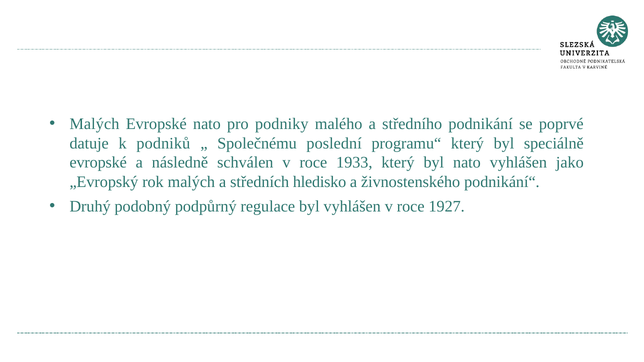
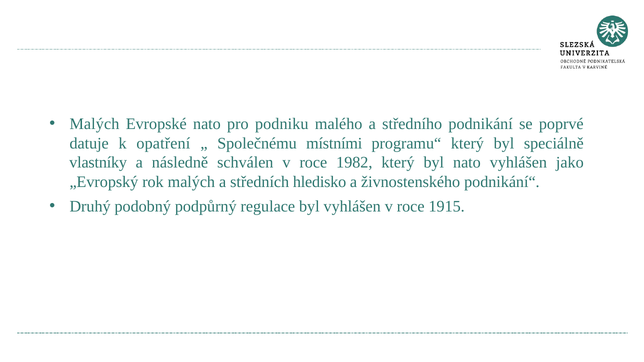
podniky: podniky -> podniku
podniků: podniků -> opatření
poslední: poslední -> místními
evropské at (98, 163): evropské -> vlastníky
1933: 1933 -> 1982
1927: 1927 -> 1915
